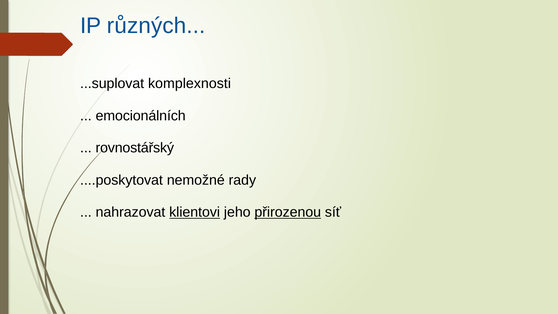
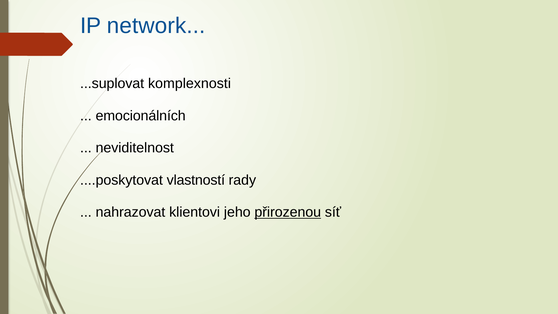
různých: různých -> network
rovnostářský: rovnostářský -> neviditelnost
nemožné: nemožné -> vlastností
klientovi underline: present -> none
